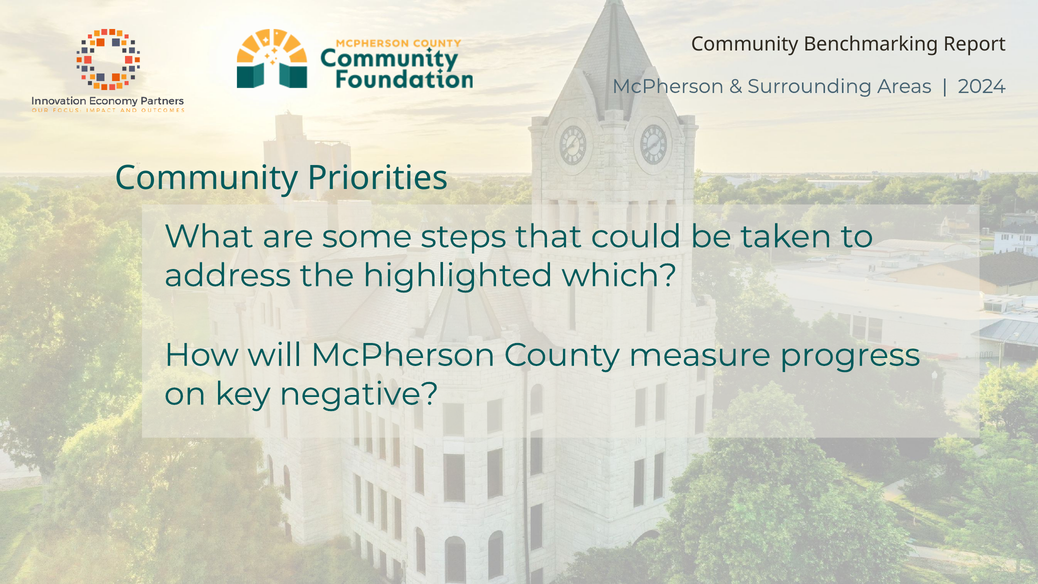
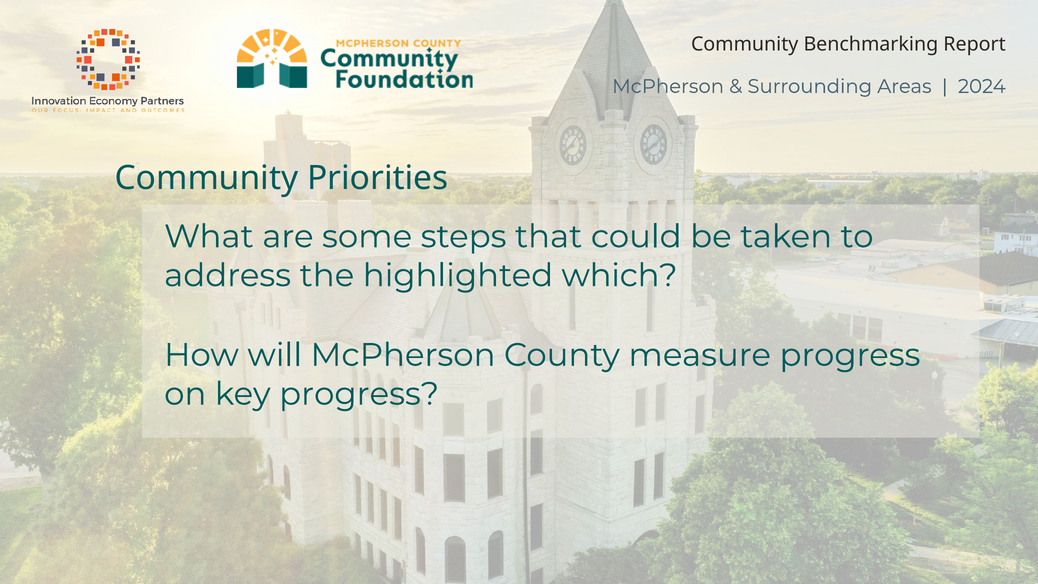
key negative: negative -> progress
